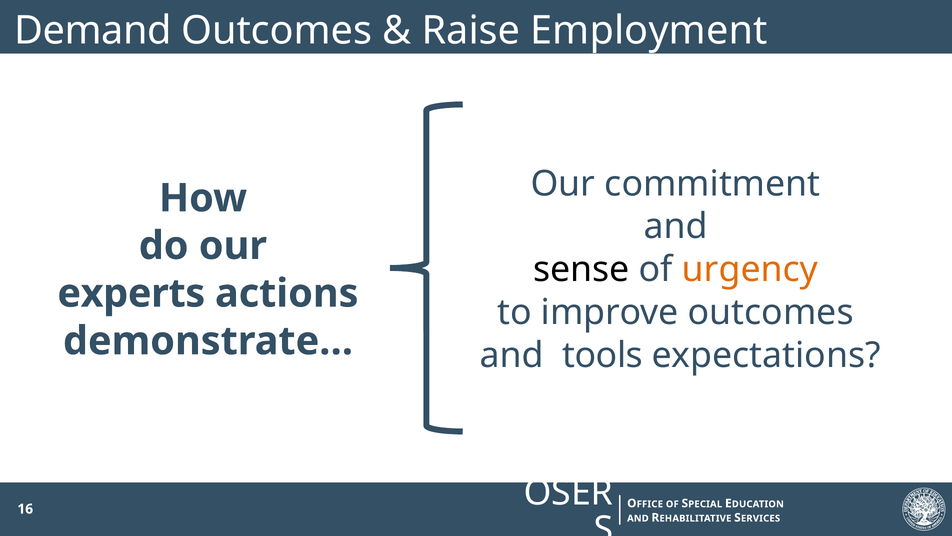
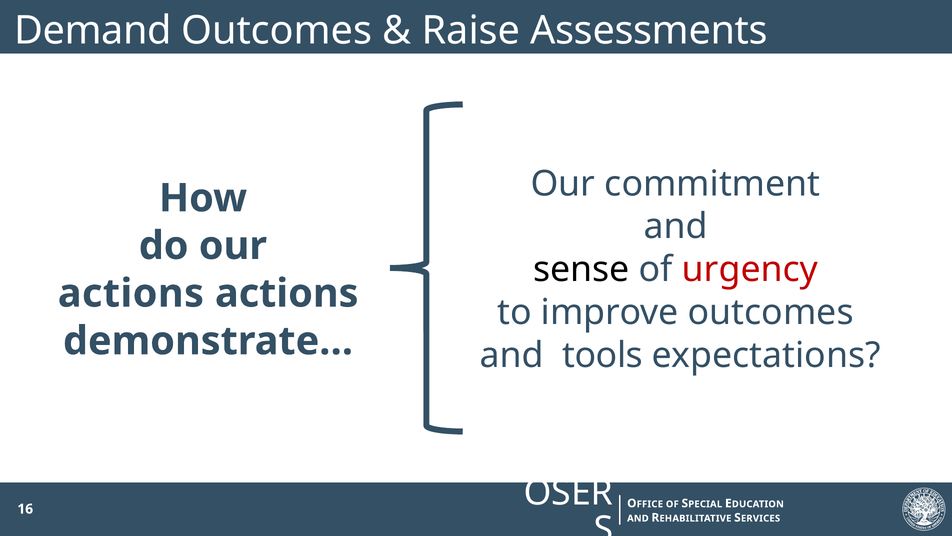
Employment: Employment -> Assessments
urgency colour: orange -> red
experts at (131, 293): experts -> actions
